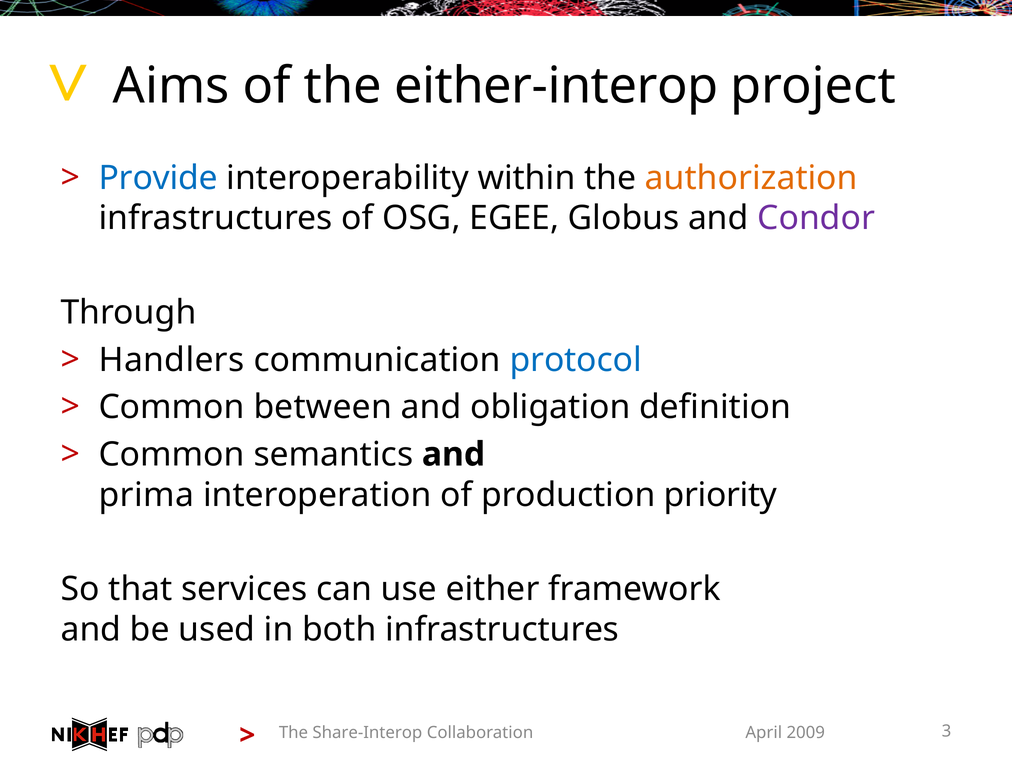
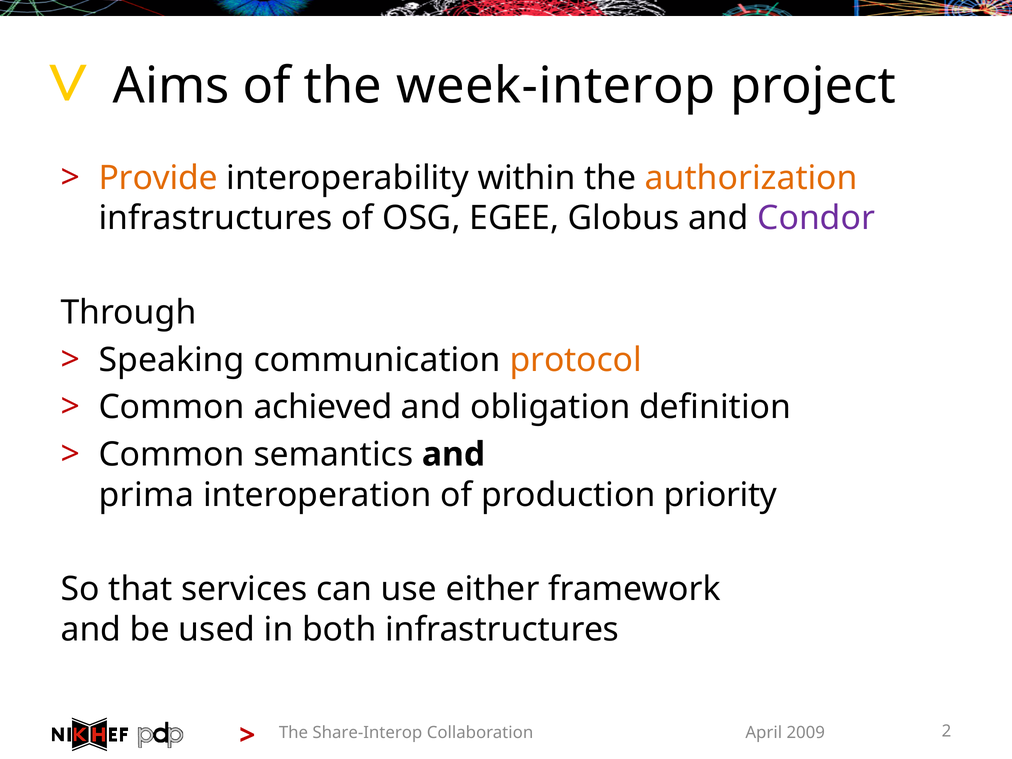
either-interop: either-interop -> week-interop
Provide colour: blue -> orange
Handlers: Handlers -> Speaking
protocol colour: blue -> orange
between: between -> achieved
3: 3 -> 2
